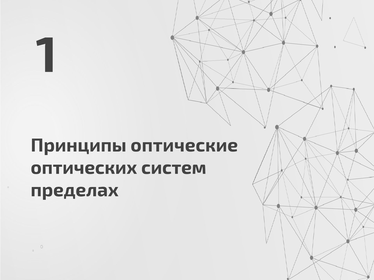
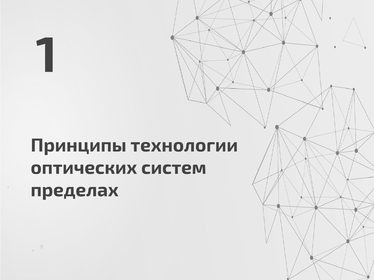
оптические: оптические -> технологии
